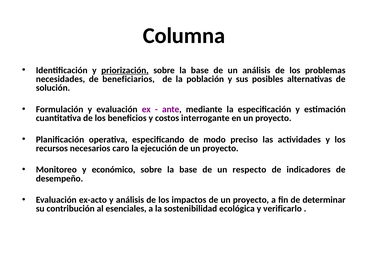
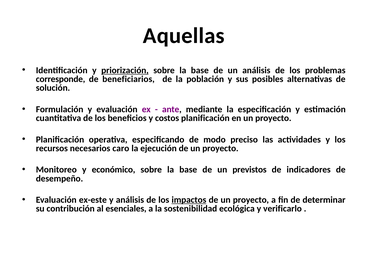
Columna: Columna -> Aquellas
necesidades: necesidades -> corresponde
costos interrogante: interrogante -> planificación
respecto: respecto -> previstos
ex-acto: ex-acto -> ex-este
impactos underline: none -> present
